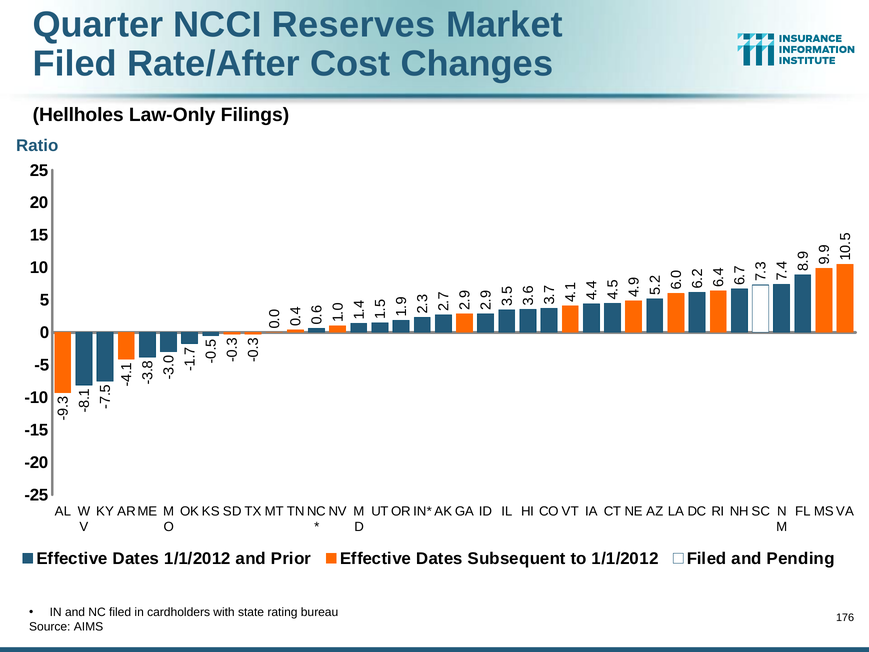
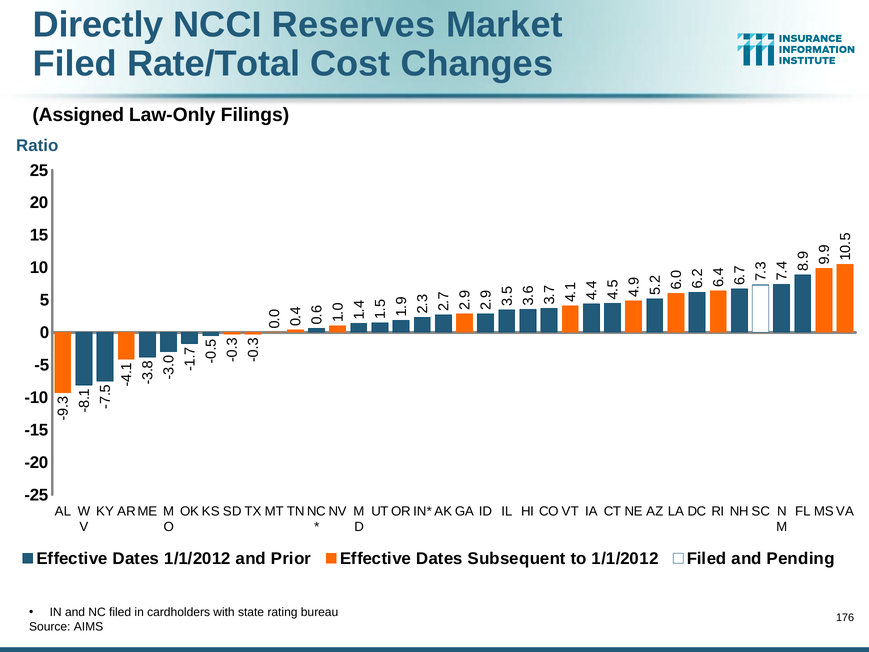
Quarter: Quarter -> Directly
Rate/After: Rate/After -> Rate/Total
Hellholes: Hellholes -> Assigned
